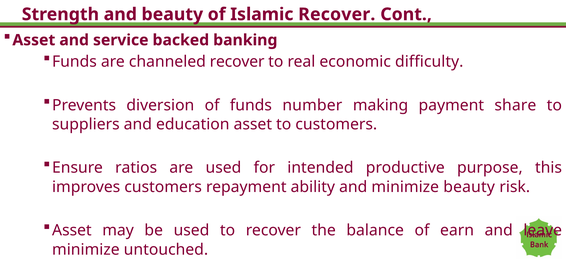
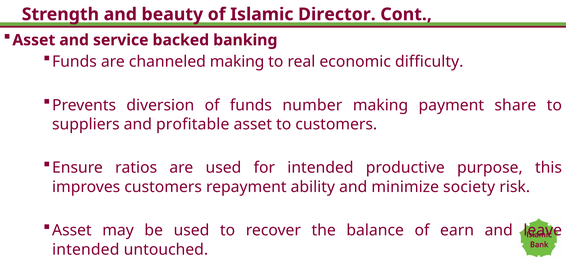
Islamic Recover: Recover -> Director
channeled recover: recover -> making
education: education -> profitable
minimize beauty: beauty -> society
minimize at (86, 250): minimize -> intended
